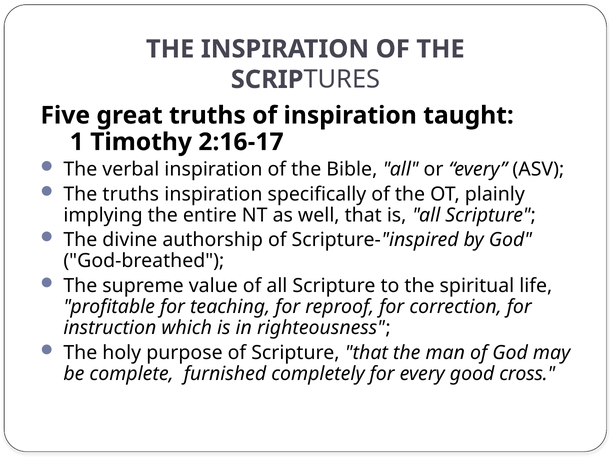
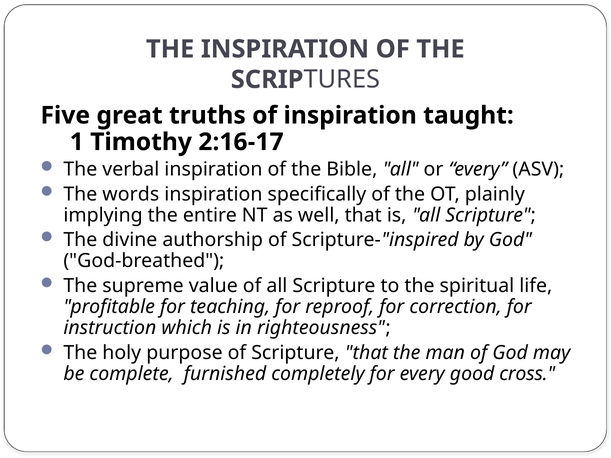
The truths: truths -> words
